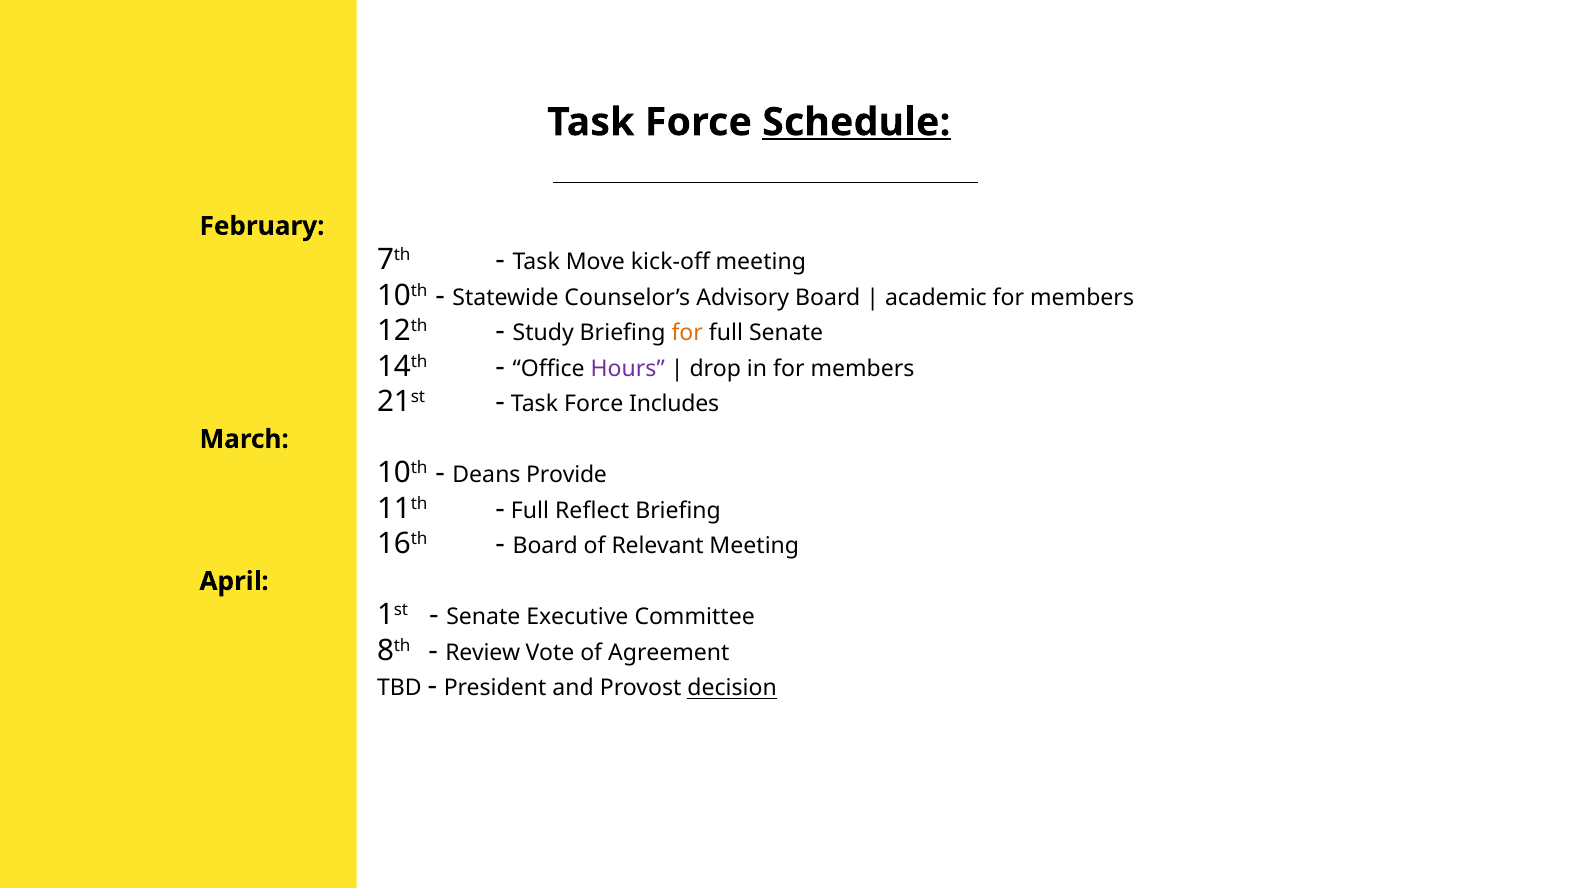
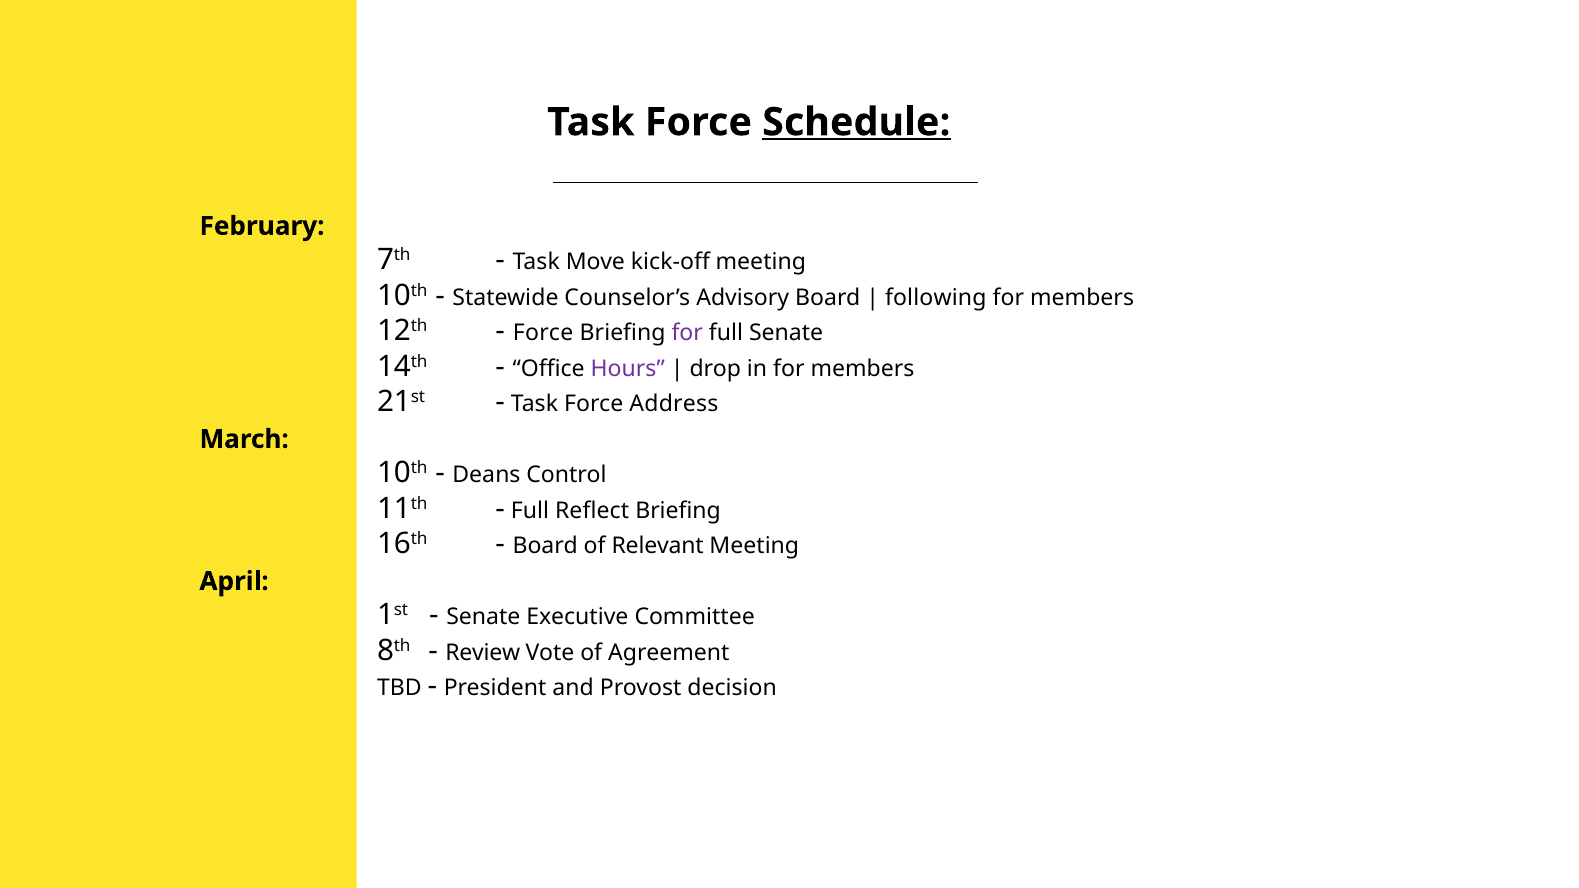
academic: academic -> following
Study at (543, 333): Study -> Force
for at (687, 333) colour: orange -> purple
Includes: Includes -> Address
Provide: Provide -> Control
decision underline: present -> none
